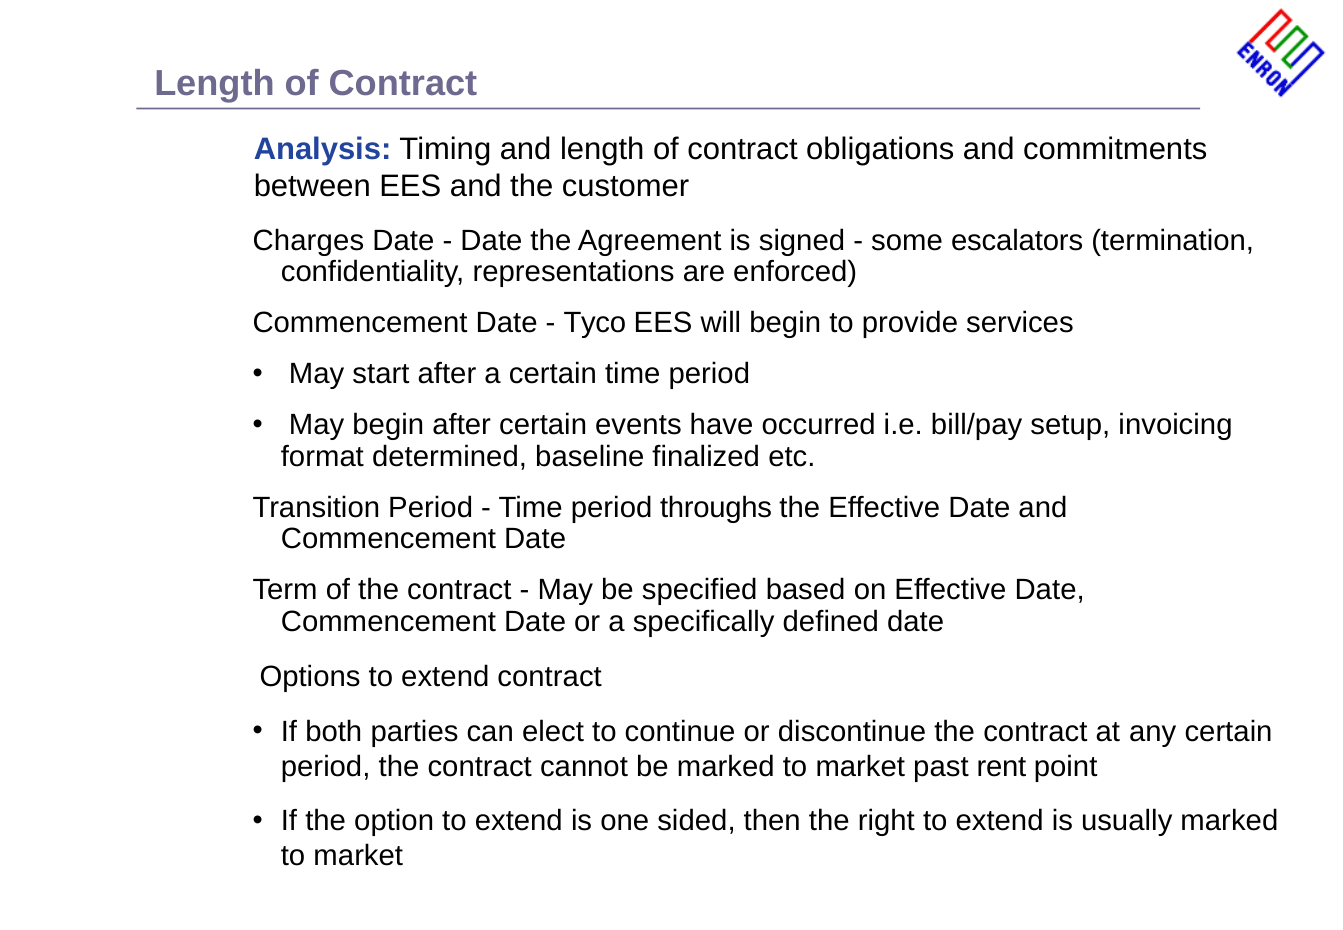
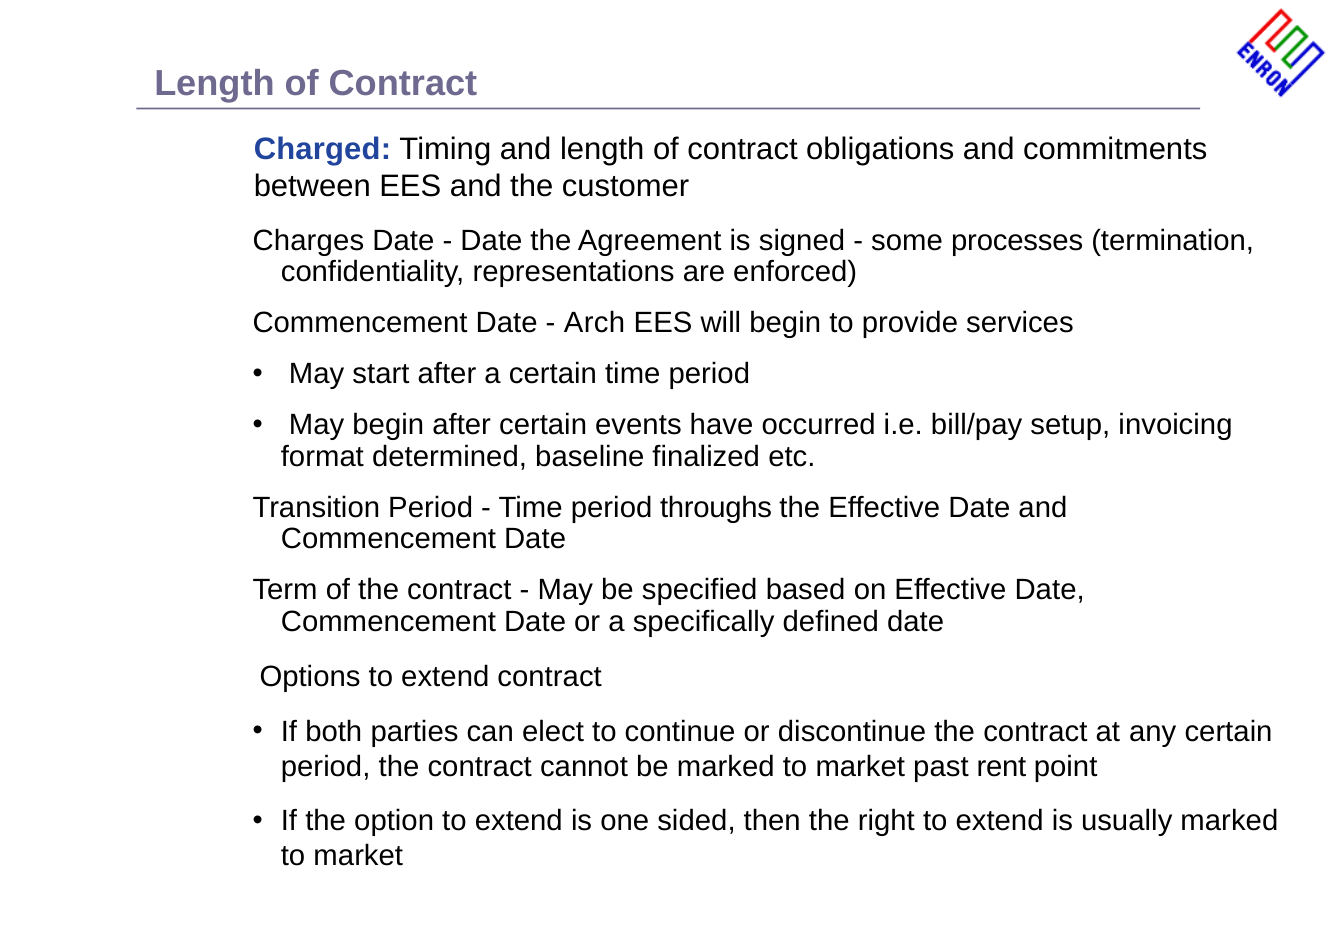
Analysis: Analysis -> Charged
escalators: escalators -> processes
Tyco: Tyco -> Arch
